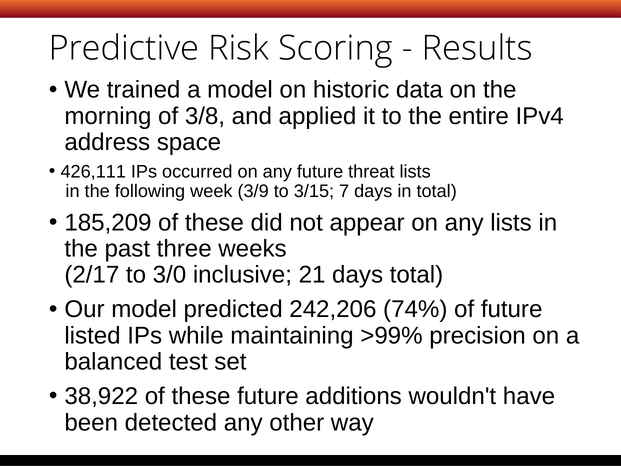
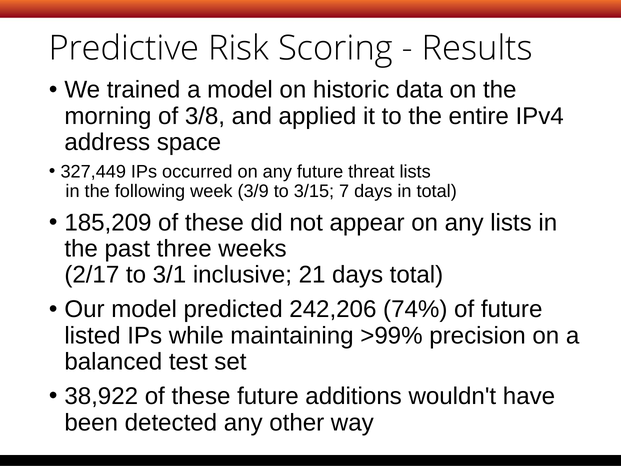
426,111: 426,111 -> 327,449
3/0: 3/0 -> 3/1
